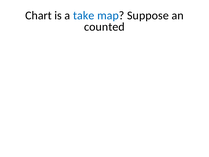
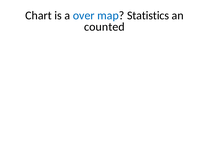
take: take -> over
Suppose: Suppose -> Statistics
